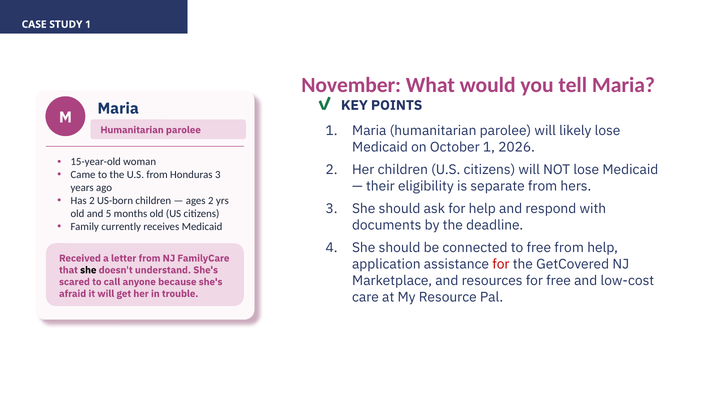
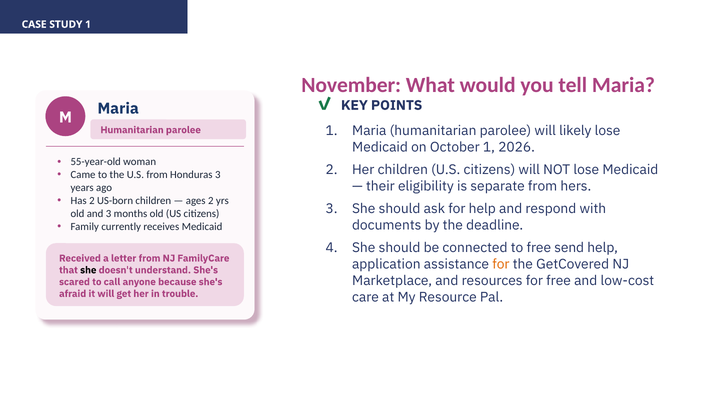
15-year-old: 15-year-old -> 55-year-old
and 5: 5 -> 3
free from: from -> send
for at (501, 264) colour: red -> orange
